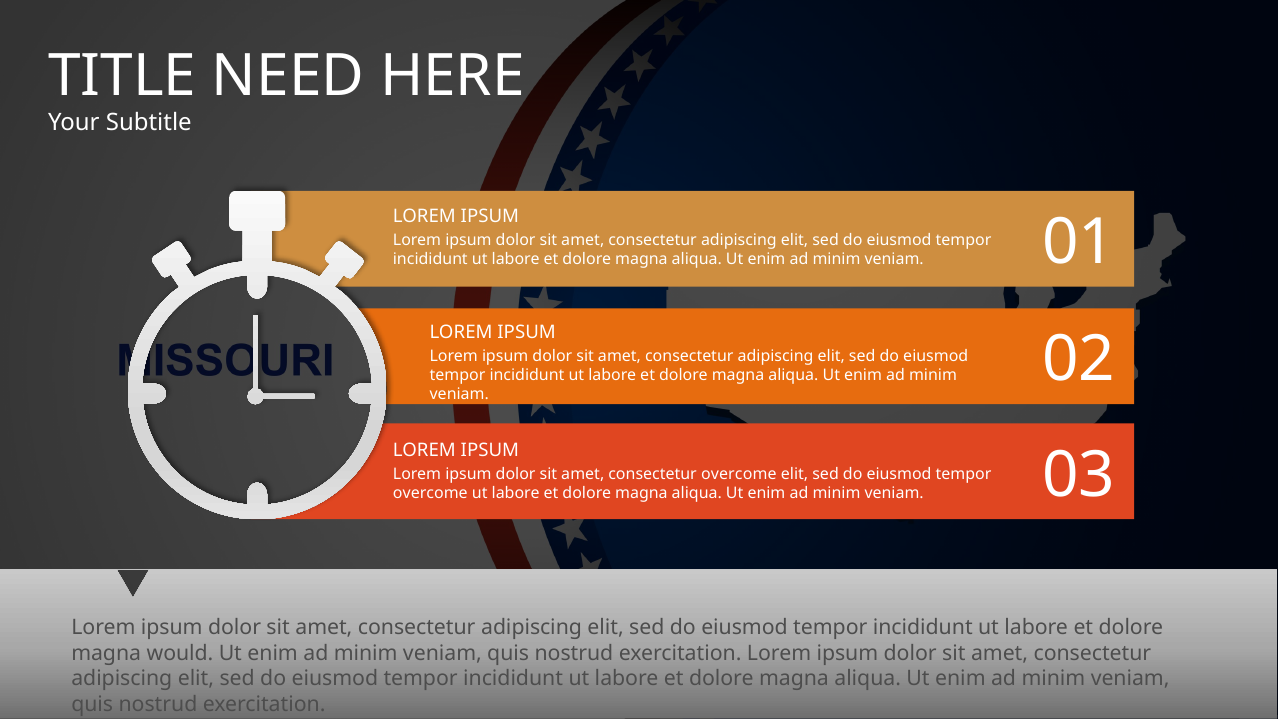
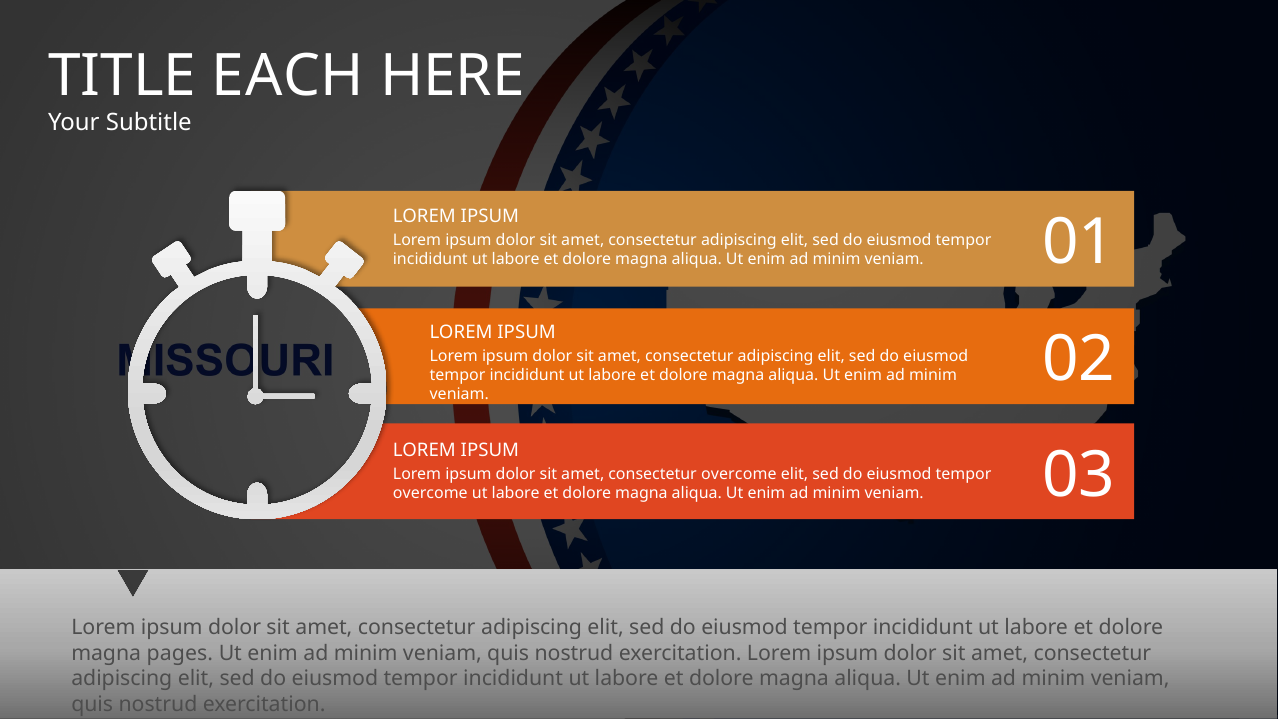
NEED: NEED -> EACH
would: would -> pages
